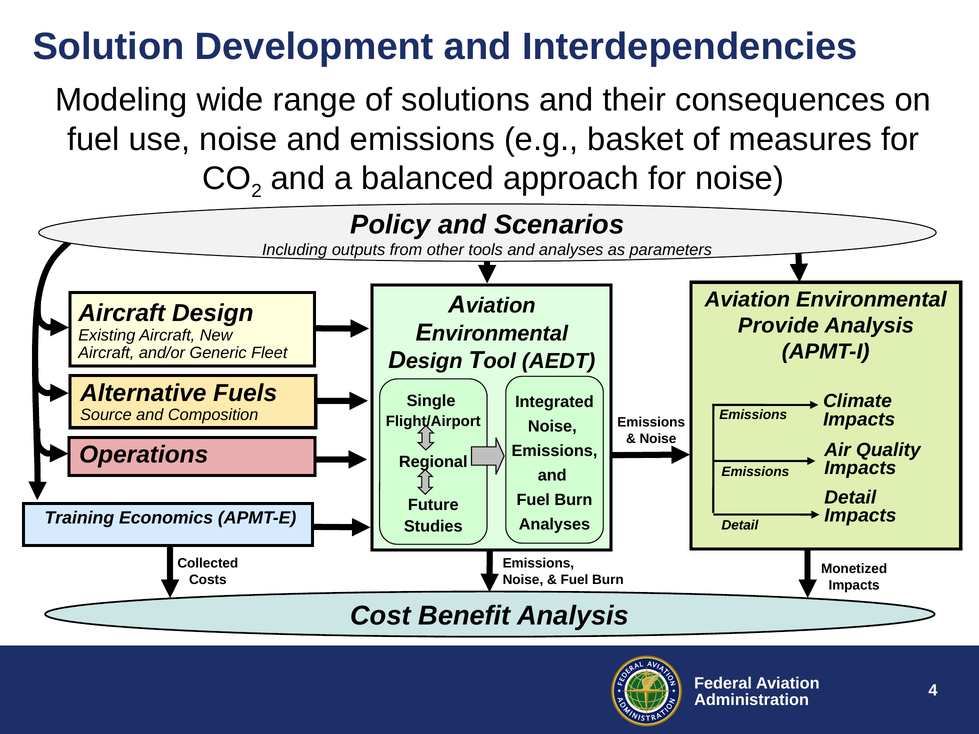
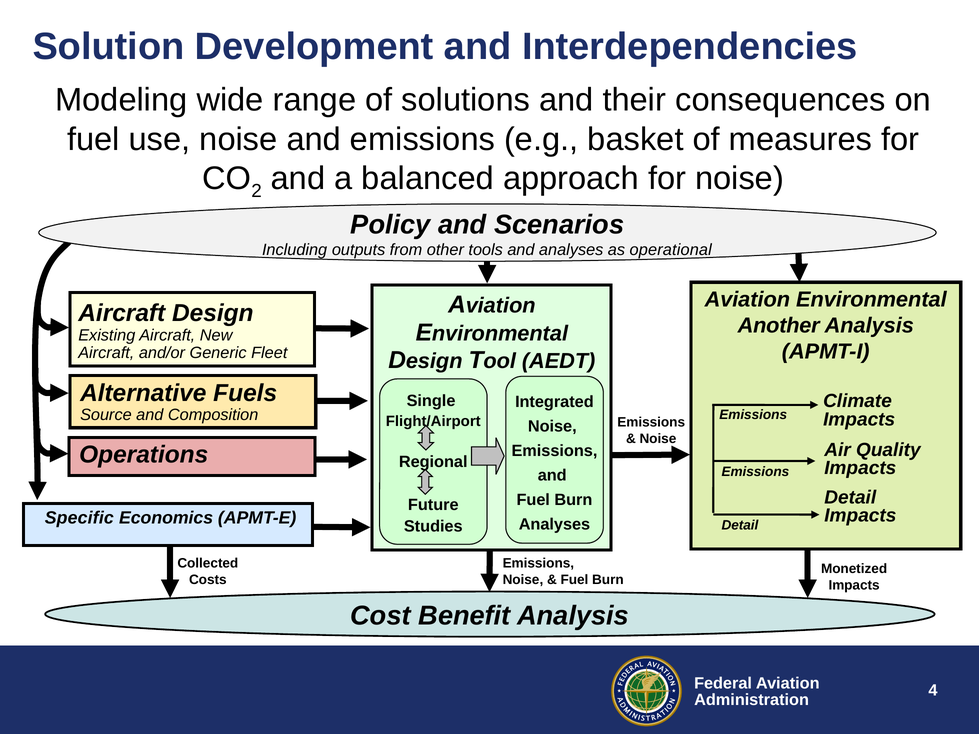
parameters: parameters -> operational
Provide: Provide -> Another
Training: Training -> Specific
